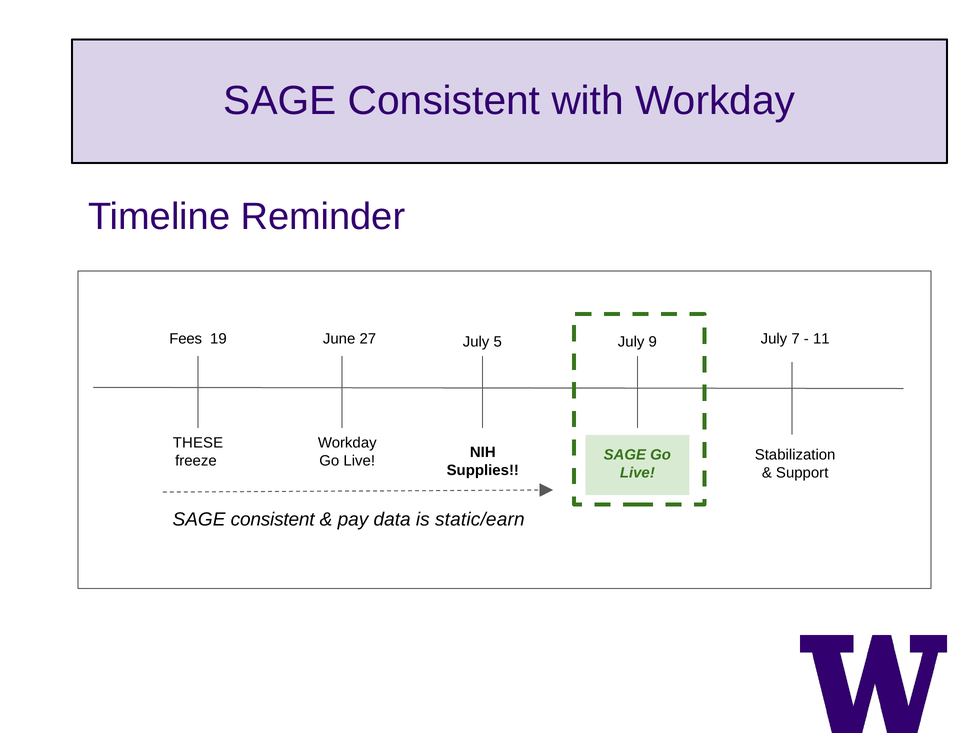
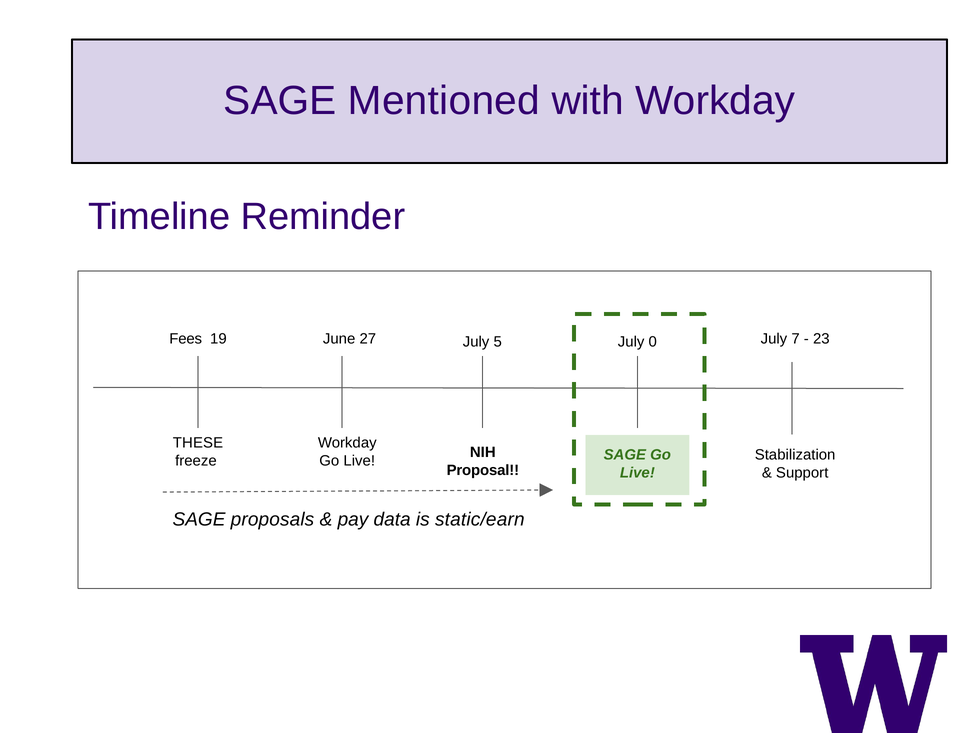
Consistent at (444, 101): Consistent -> Mentioned
9: 9 -> 0
11: 11 -> 23
Supplies: Supplies -> Proposal
consistent at (273, 520): consistent -> proposals
